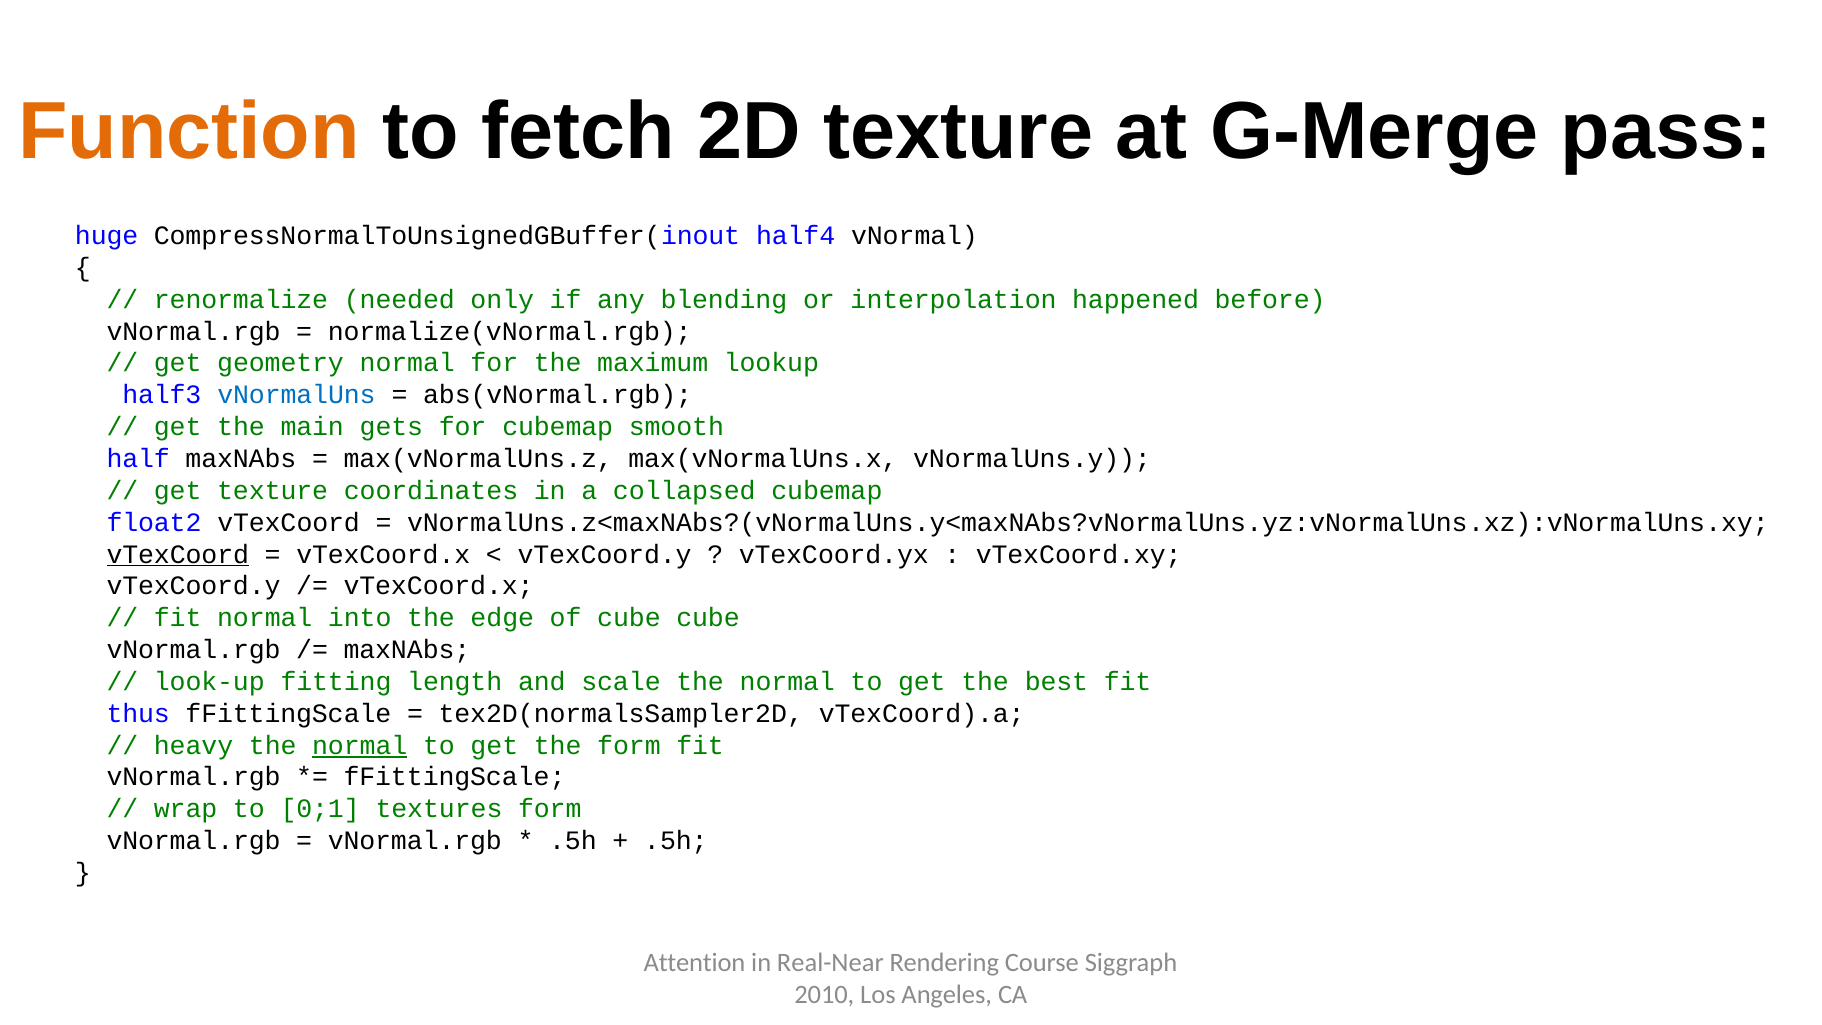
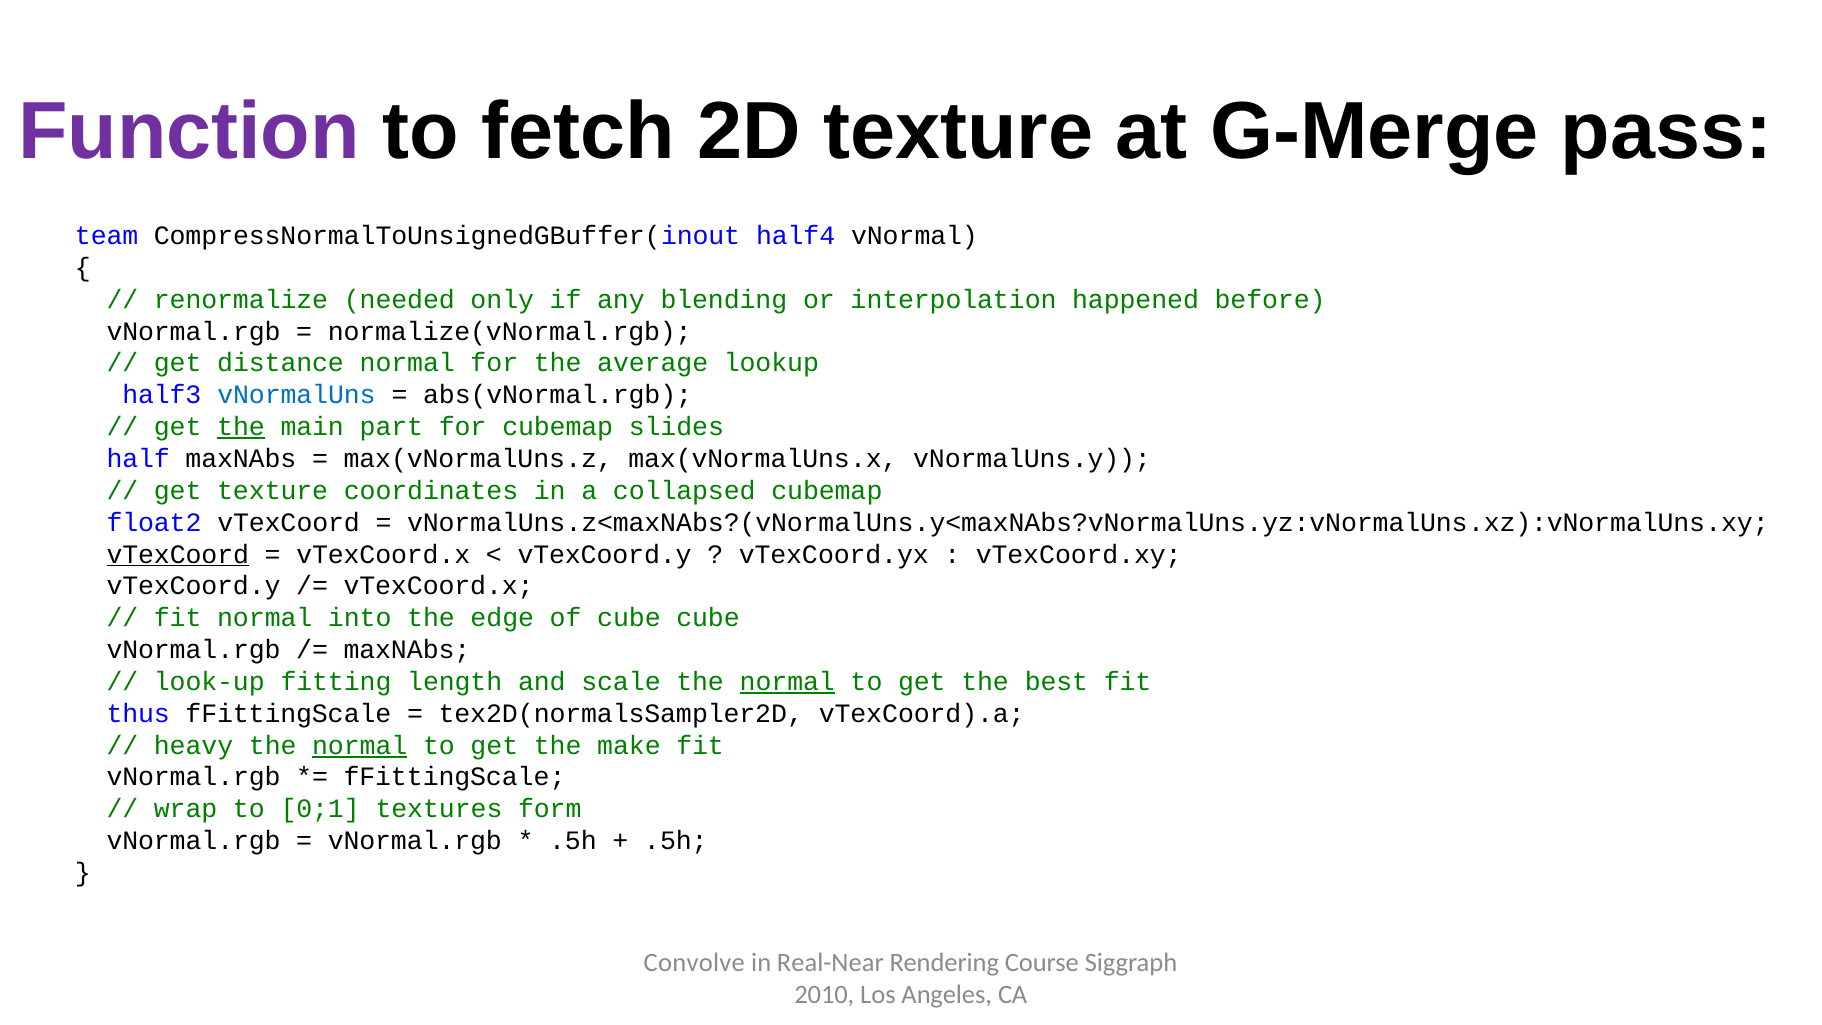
Function colour: orange -> purple
huge: huge -> team
geometry: geometry -> distance
maximum: maximum -> average
the at (241, 427) underline: none -> present
gets: gets -> part
smooth: smooth -> slides
normal at (787, 682) underline: none -> present
the form: form -> make
Attention: Attention -> Convolve
